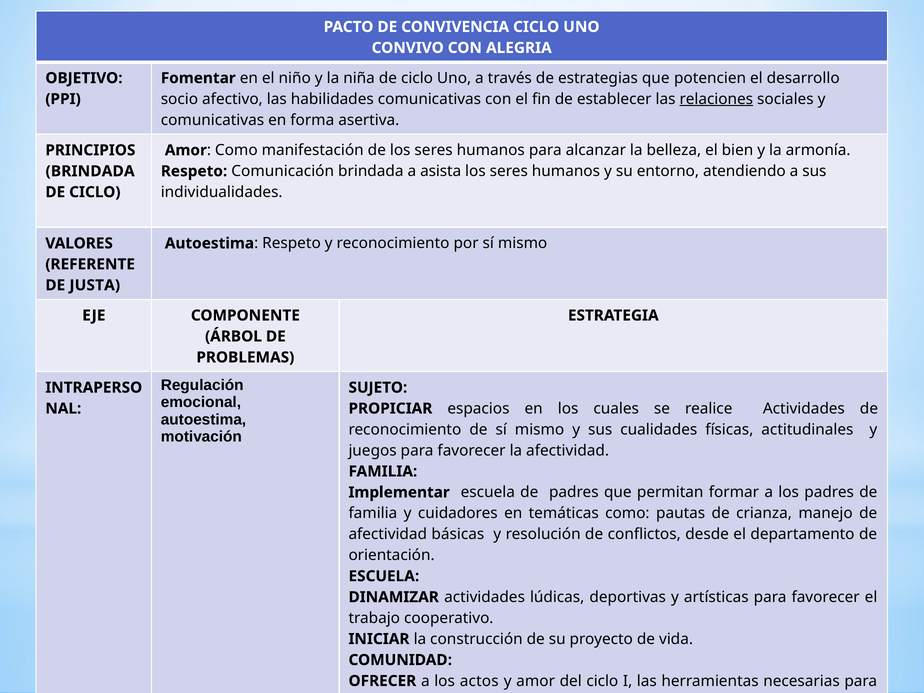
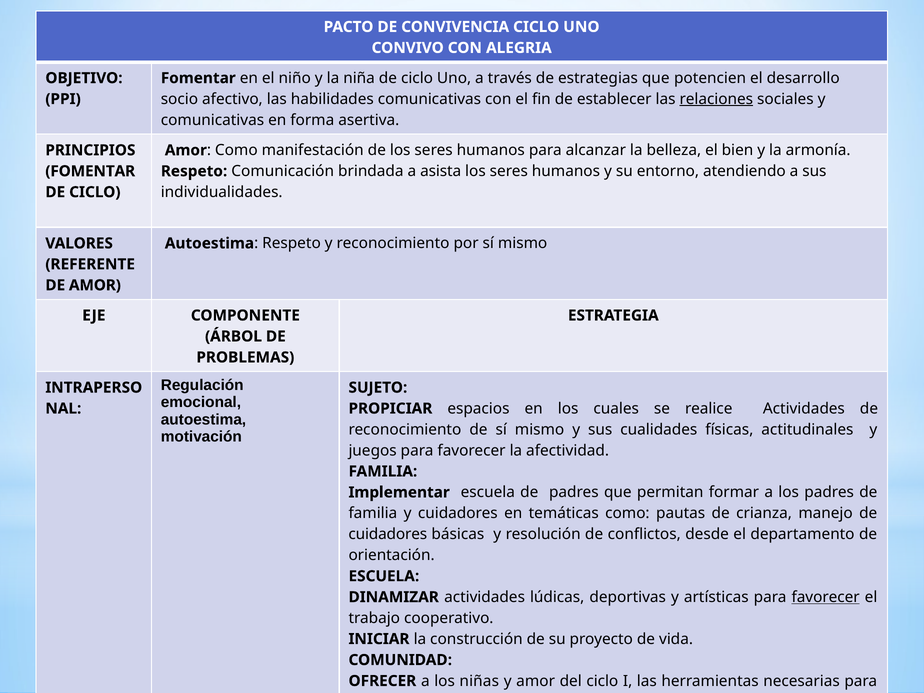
BRINDADA at (90, 171): BRINDADA -> FOMENTAR
DE JUSTA: JUSTA -> AMOR
afectividad at (388, 534): afectividad -> cuidadores
favorecer at (826, 597) underline: none -> present
actos: actos -> niñas
